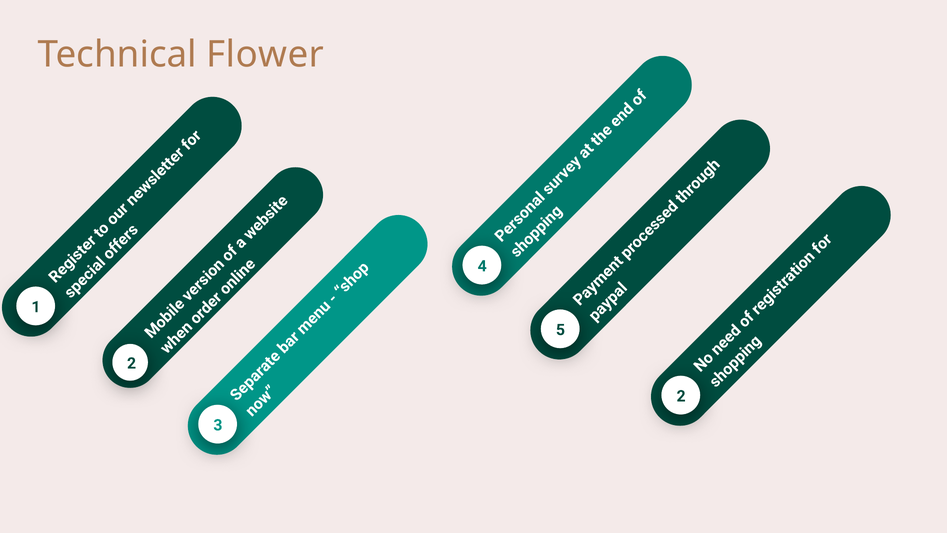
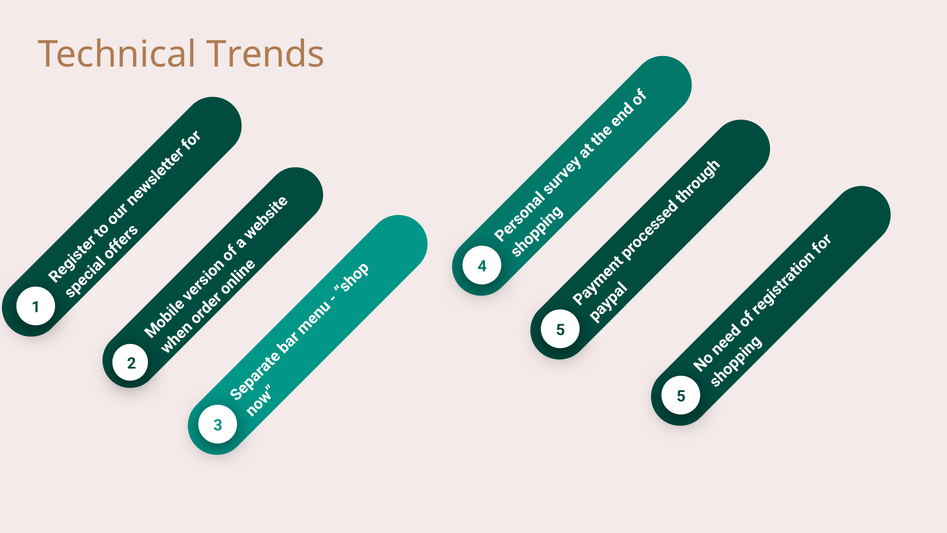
Flower: Flower -> Trends
2 at (681, 396): 2 -> 5
